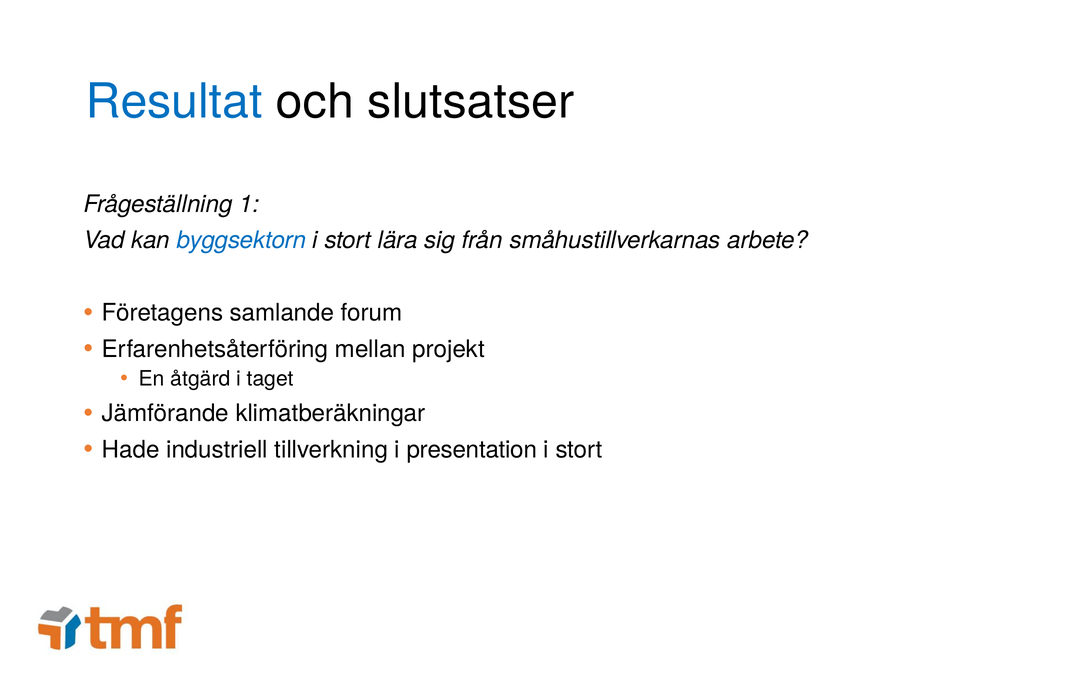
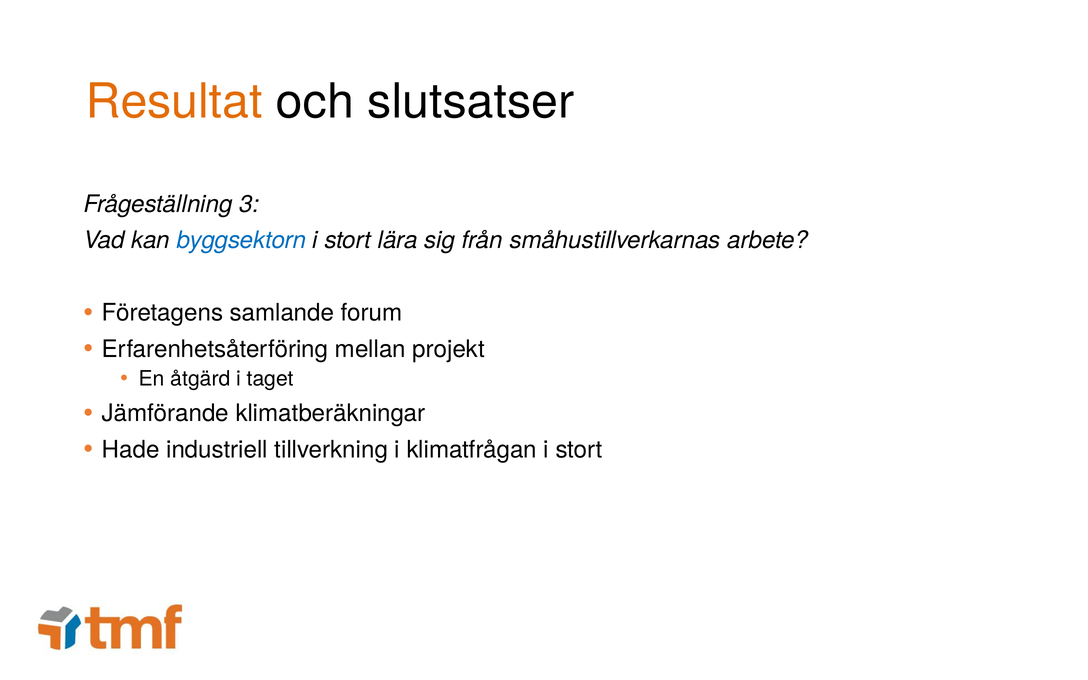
Resultat colour: blue -> orange
1: 1 -> 3
presentation: presentation -> klimatfrågan
